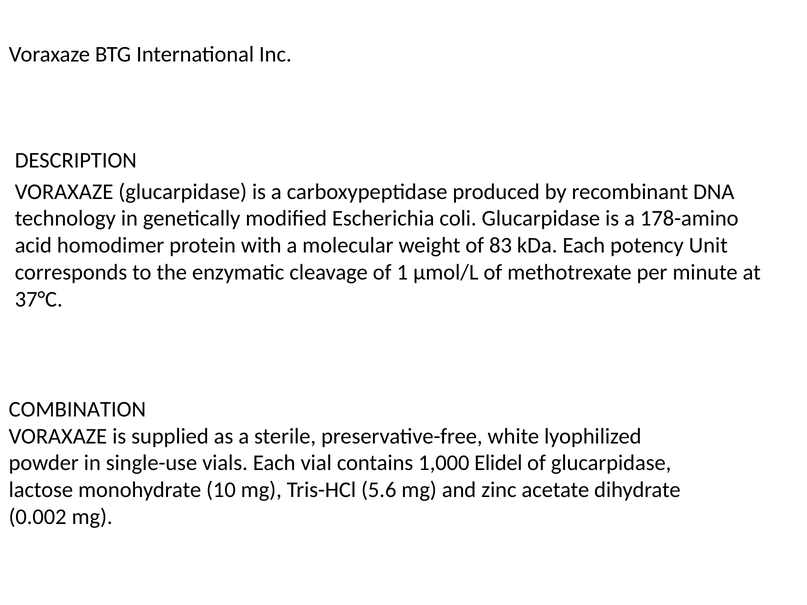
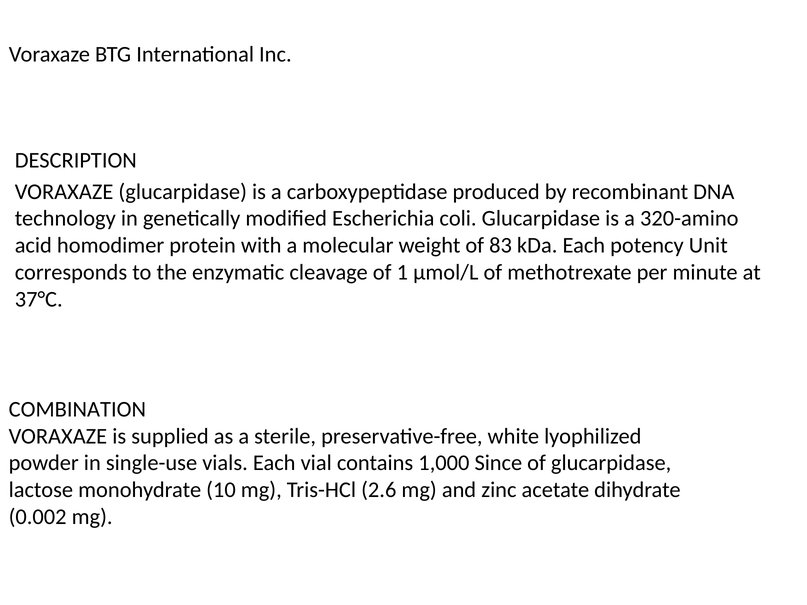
178-amino: 178-amino -> 320-amino
Elidel: Elidel -> Since
5.6: 5.6 -> 2.6
